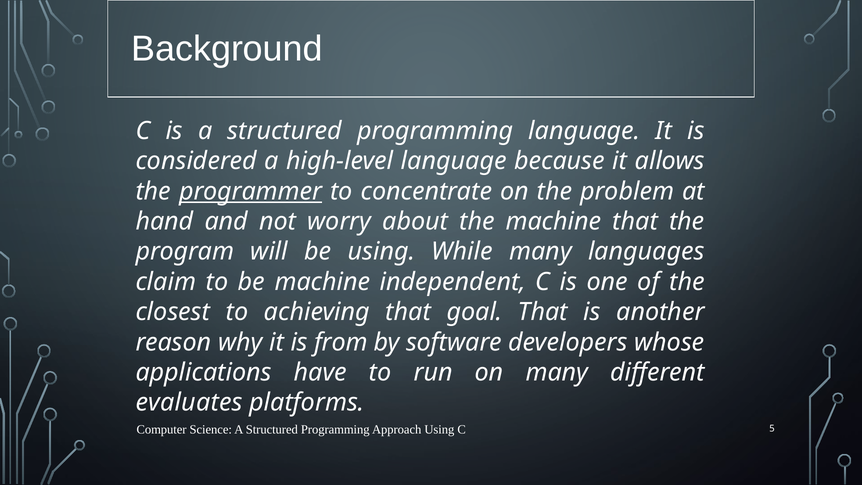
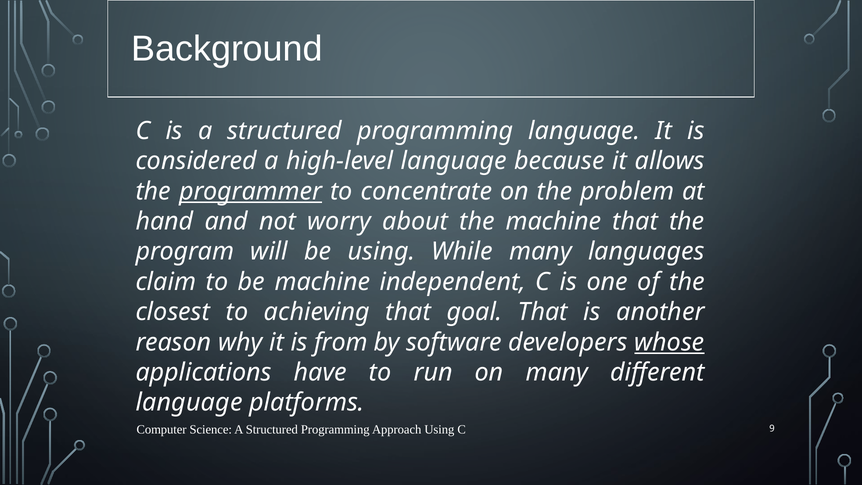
whose underline: none -> present
evaluates at (189, 403): evaluates -> language
5: 5 -> 9
